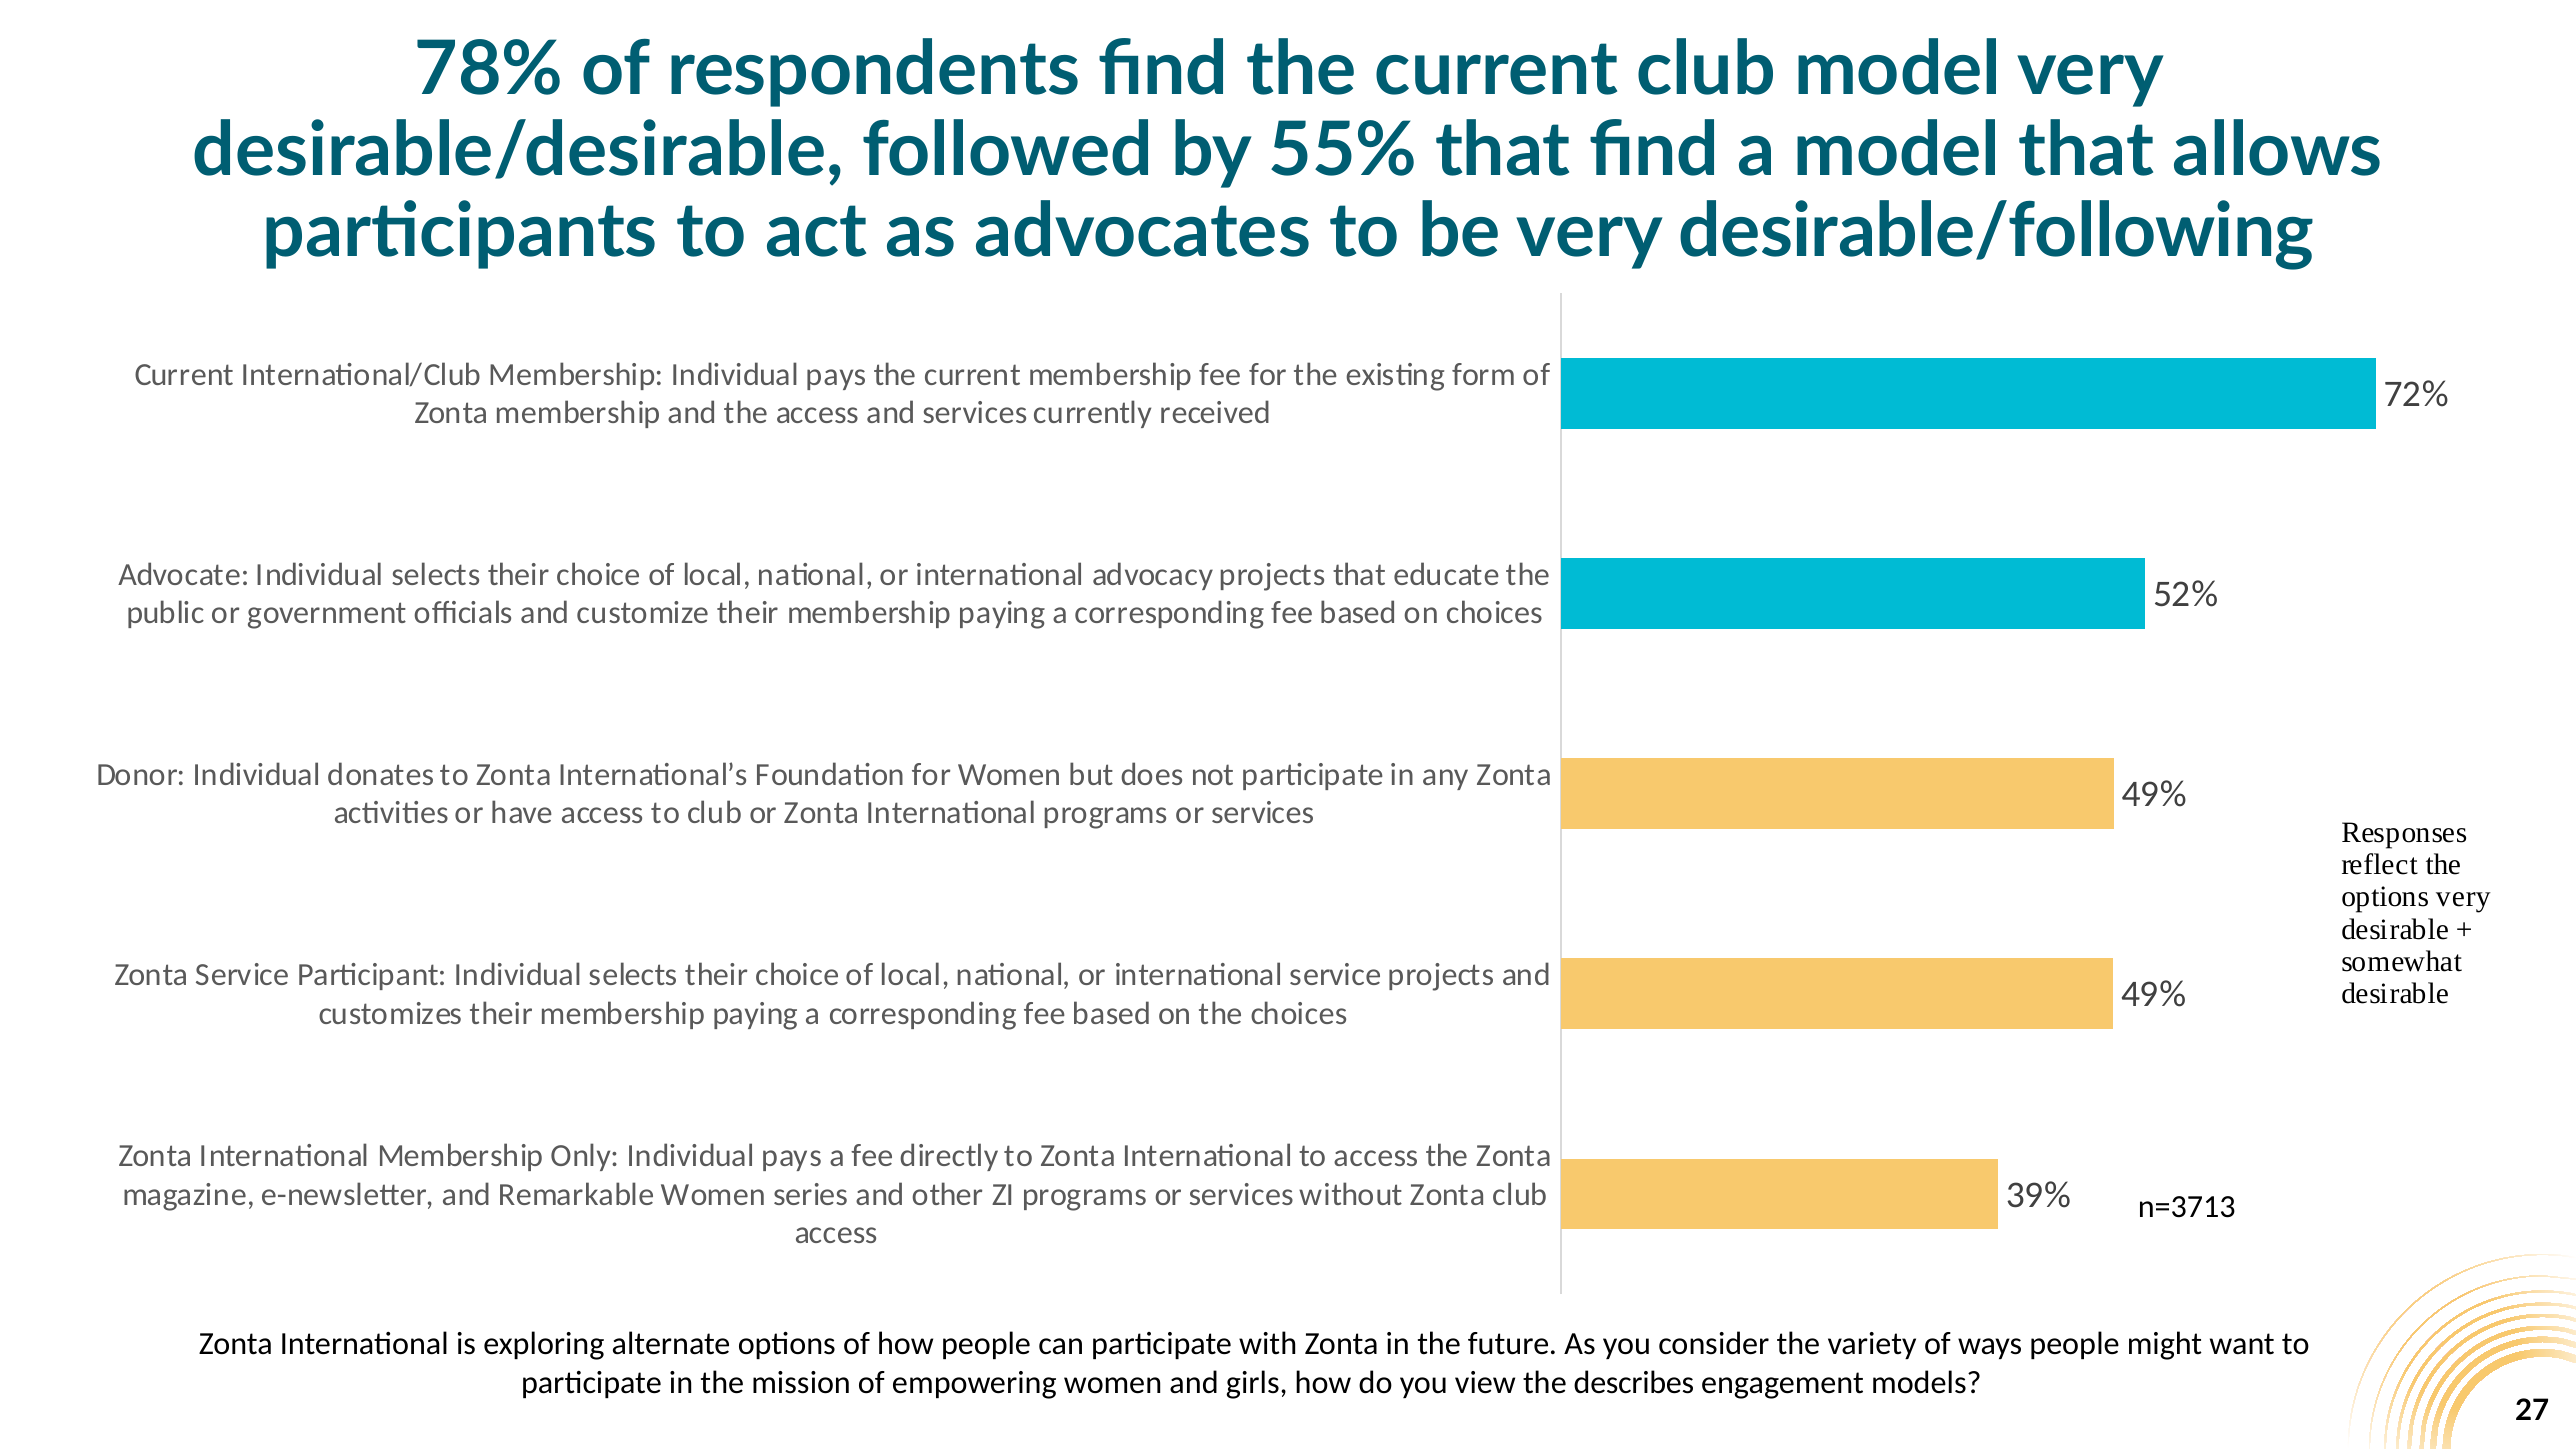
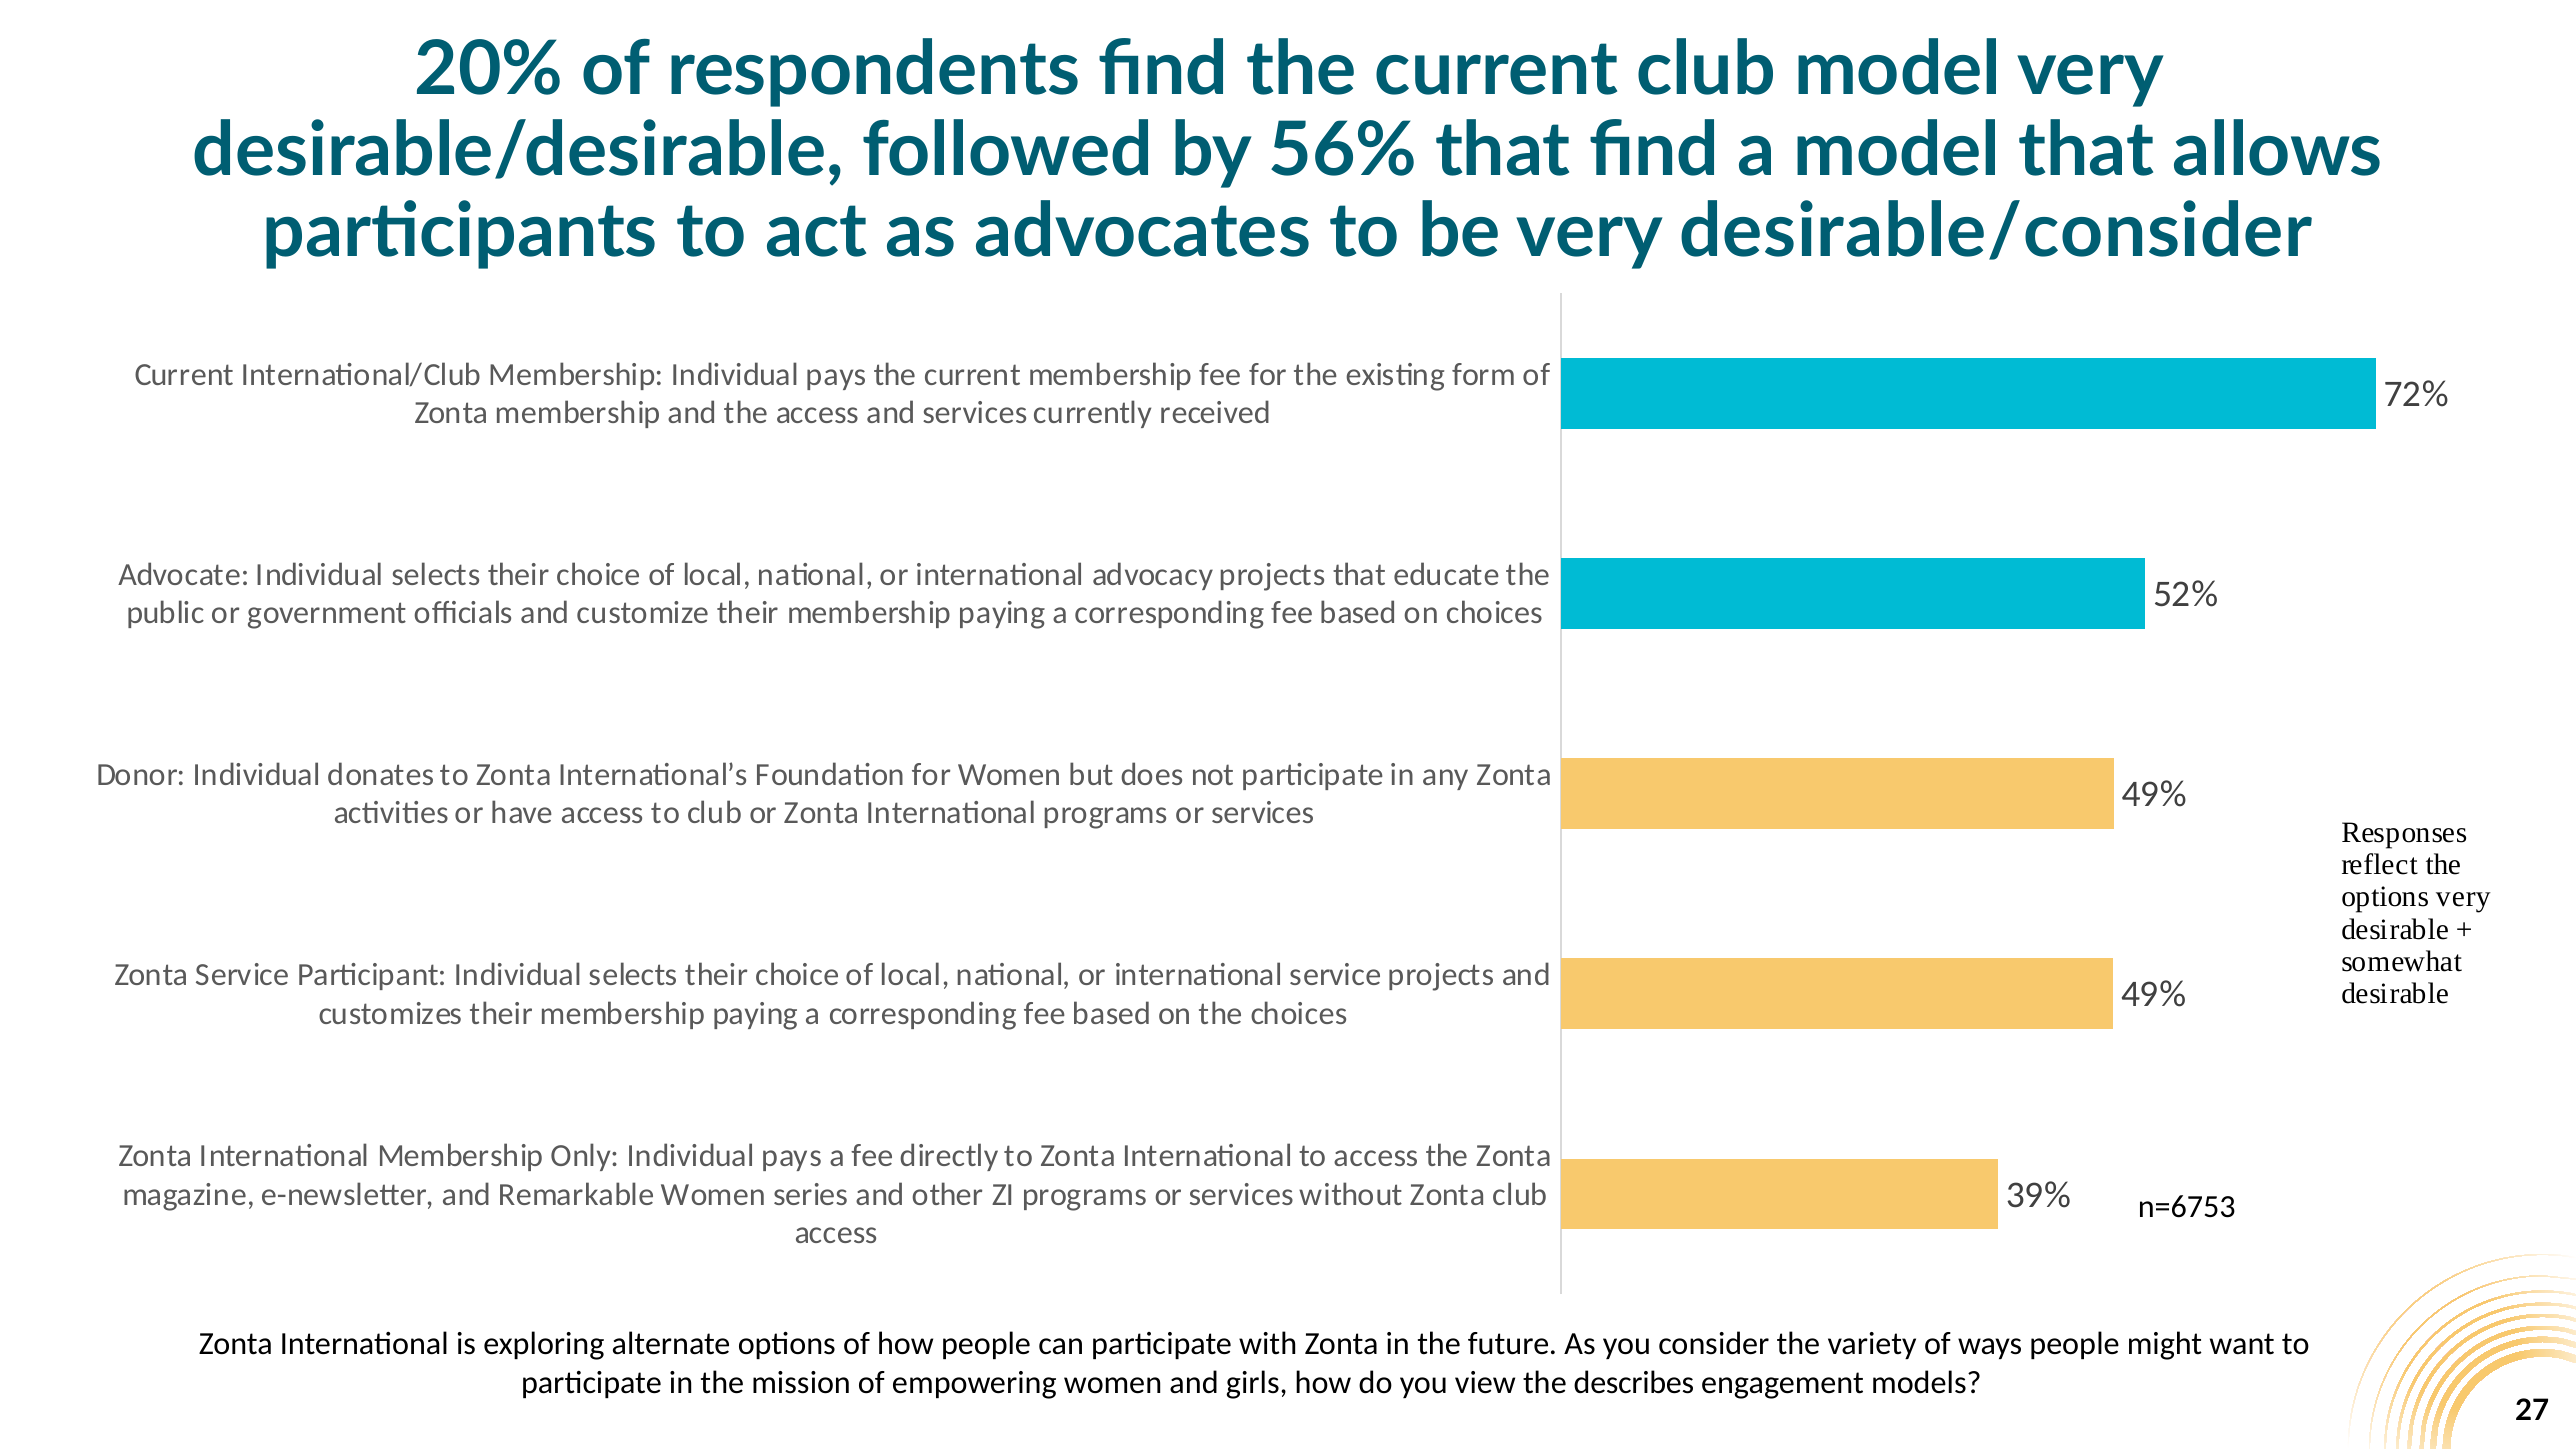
78%: 78% -> 20%
55%: 55% -> 56%
desirable/following: desirable/following -> desirable/consider
n=3713: n=3713 -> n=6753
